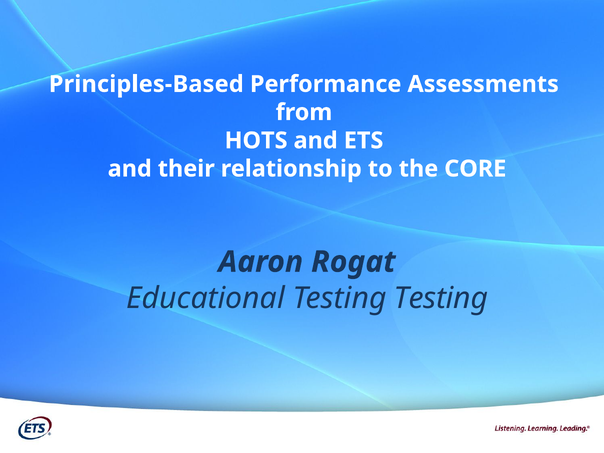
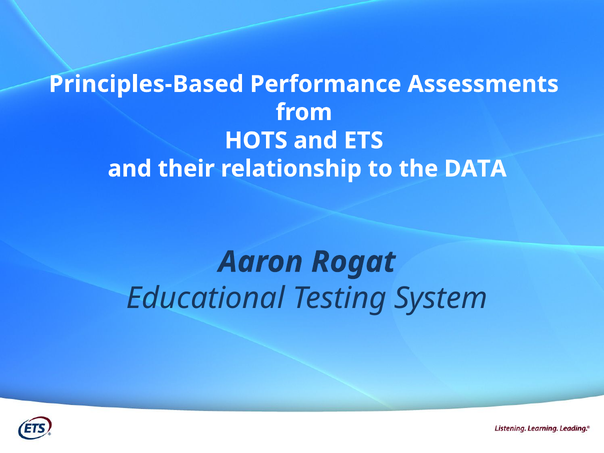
CORE: CORE -> DATA
Testing Testing: Testing -> System
